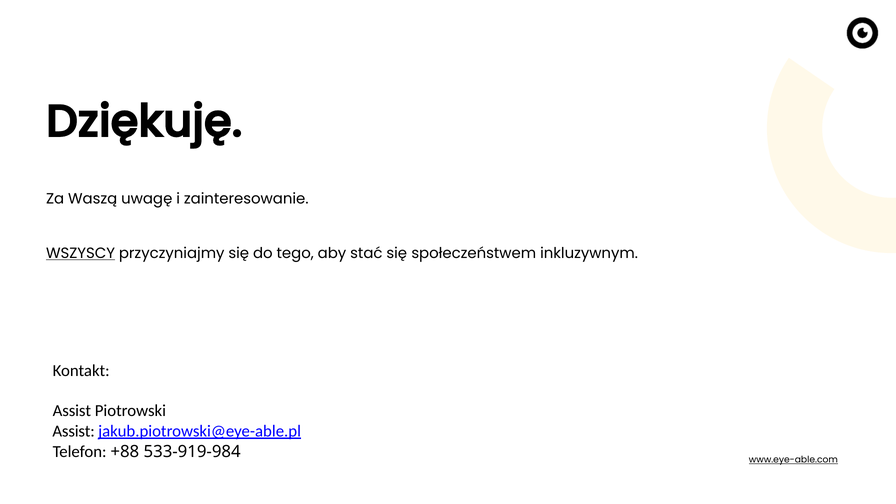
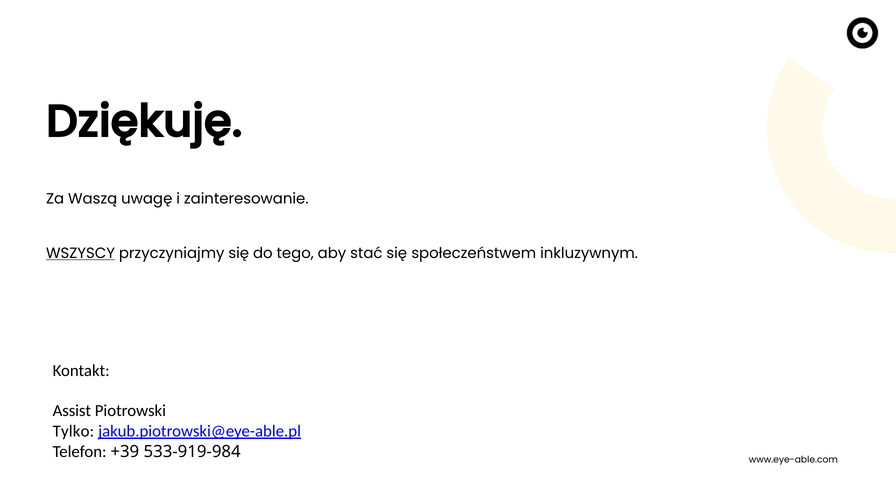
Assist at (74, 431): Assist -> Tylko
+88: +88 -> +39
www.eye-able.com underline: present -> none
